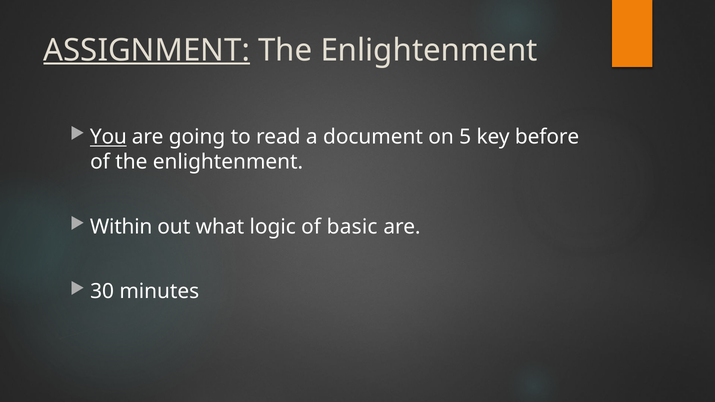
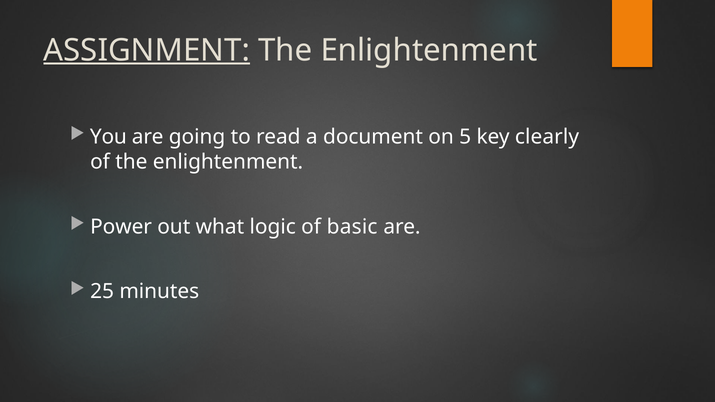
You underline: present -> none
before: before -> clearly
Within: Within -> Power
30: 30 -> 25
